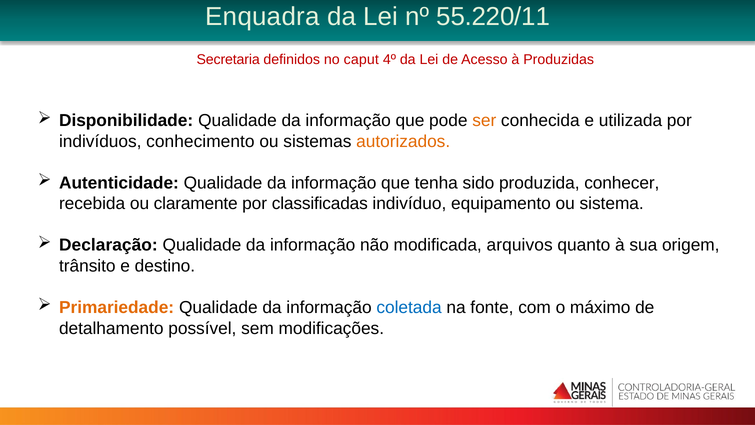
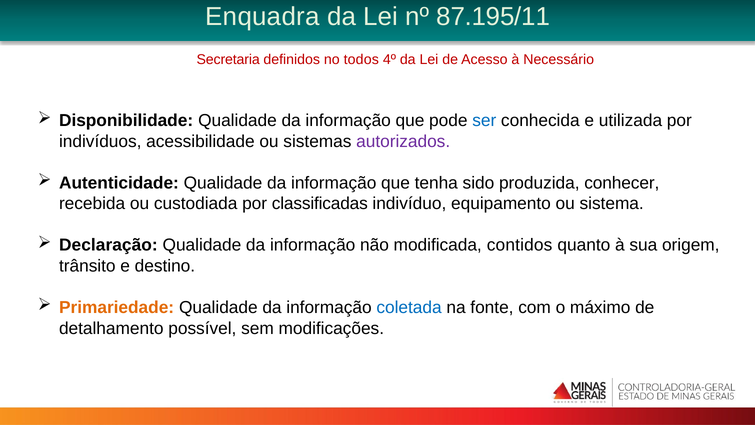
55.220/11: 55.220/11 -> 87.195/11
caput: caput -> todos
Produzidas: Produzidas -> Necessário
ser colour: orange -> blue
conhecimento: conhecimento -> acessibilidade
autorizados colour: orange -> purple
claramente: claramente -> custodiada
arquivos: arquivos -> contidos
